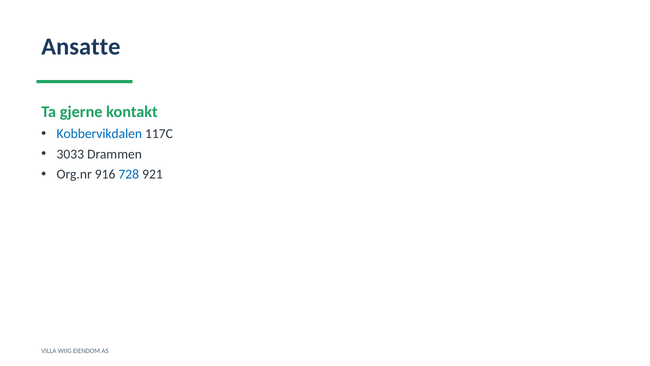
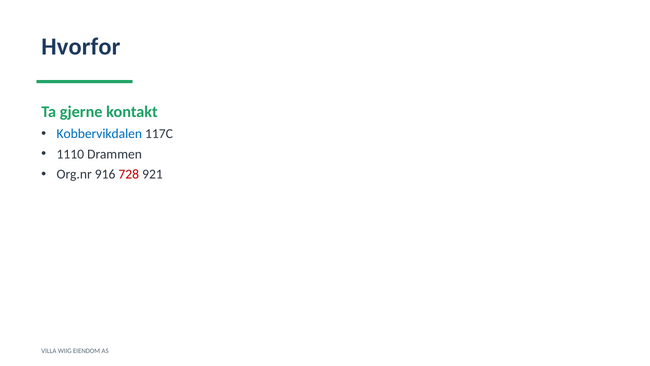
Ansatte: Ansatte -> Hvorfor
3033: 3033 -> 1110
728 colour: blue -> red
